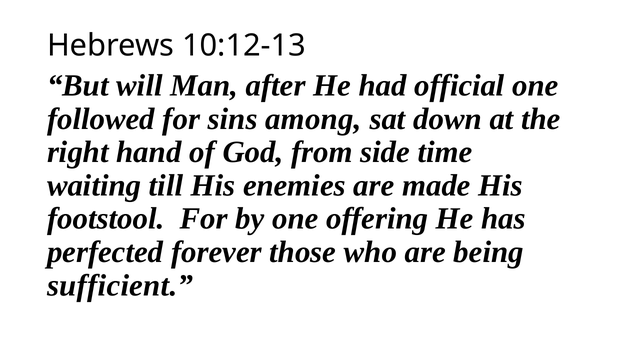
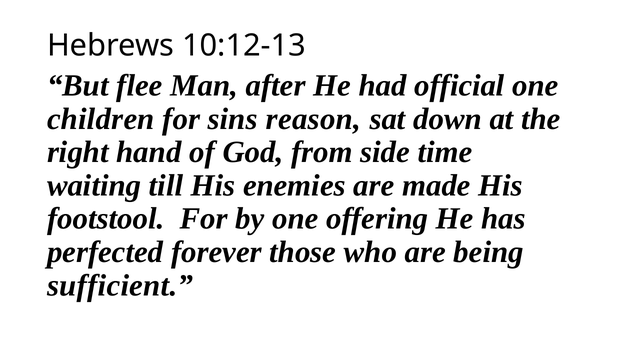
will: will -> flee
followed: followed -> children
among: among -> reason
